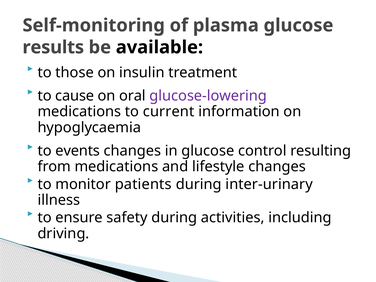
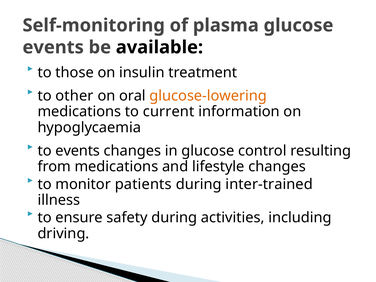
results at (53, 47): results -> events
cause: cause -> other
glucose-lowering colour: purple -> orange
inter-urinary: inter-urinary -> inter-trained
